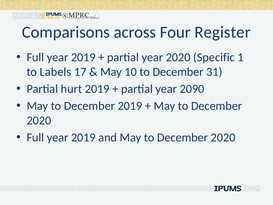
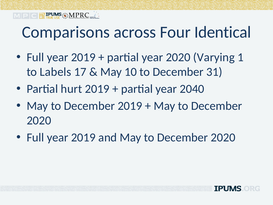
Register: Register -> Identical
Specific: Specific -> Varying
2090: 2090 -> 2040
